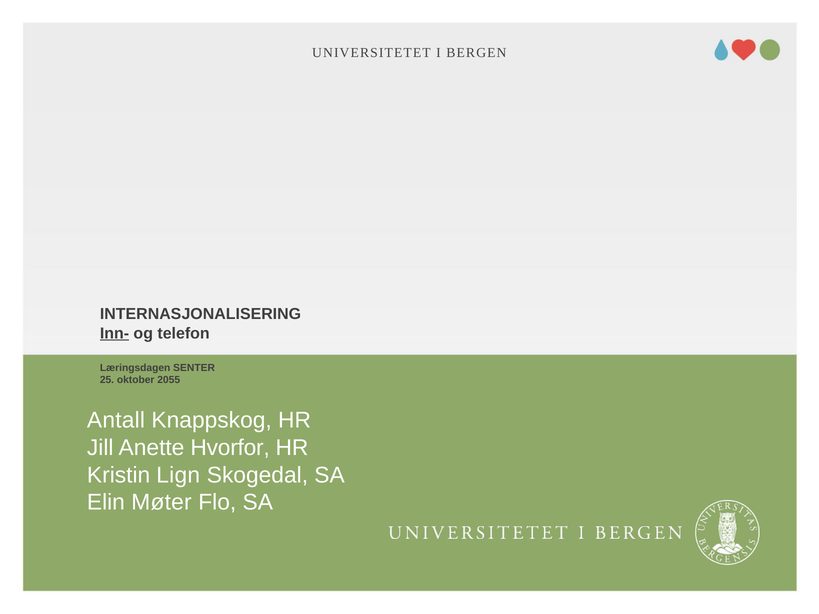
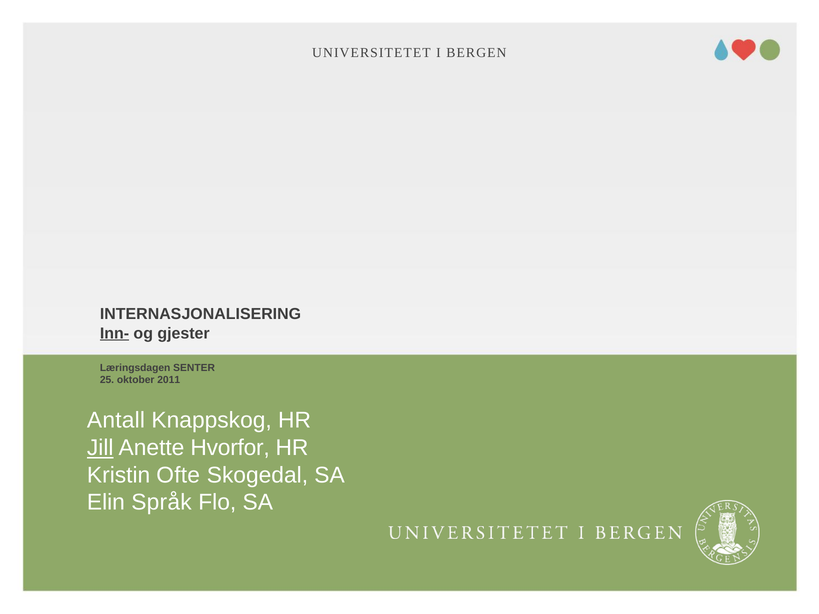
telefon: telefon -> gjester
2055: 2055 -> 2011
Jill underline: none -> present
Lign: Lign -> Ofte
Møter: Møter -> Språk
